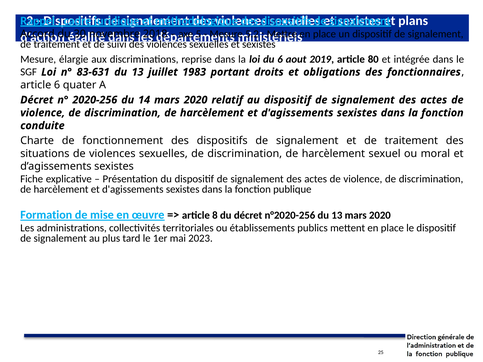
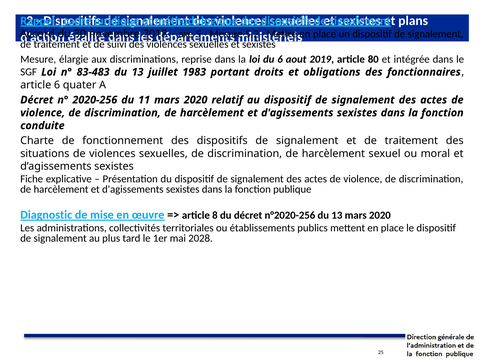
83-631: 83-631 -> 83-483
14: 14 -> 11
Formation: Formation -> Diagnostic
2023: 2023 -> 2028
